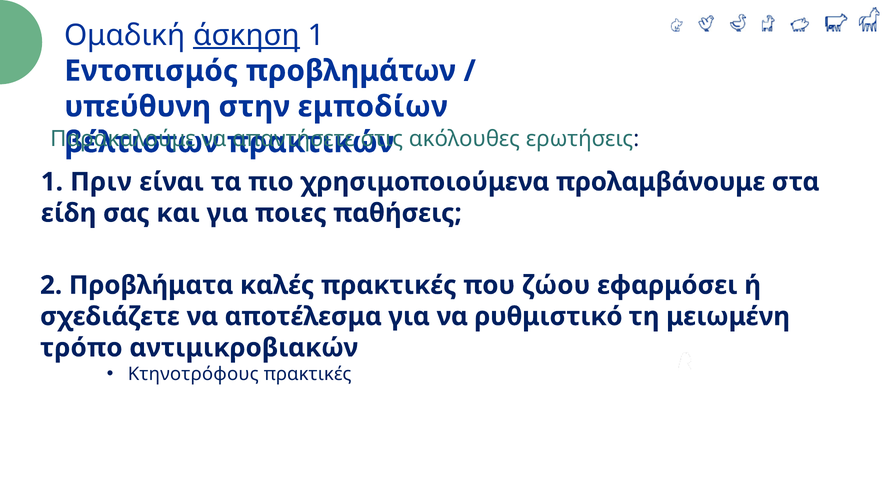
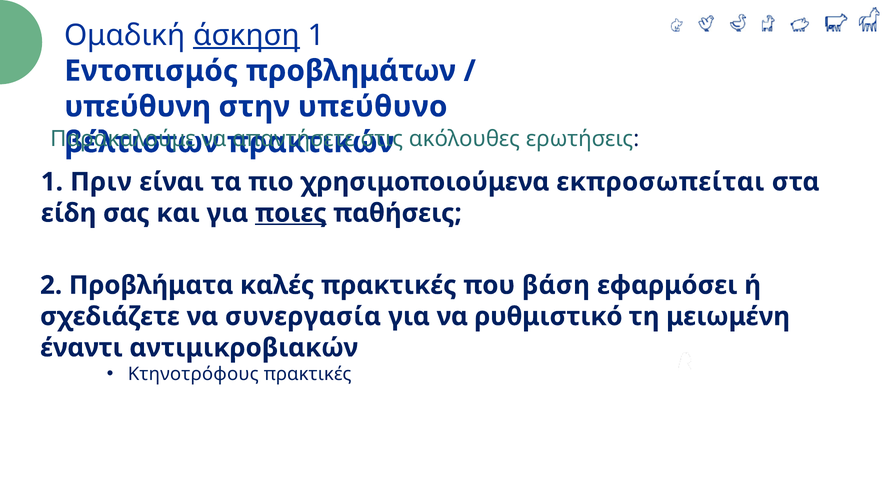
εμποδίων: εμποδίων -> υπεύθυνο
προλαμβάνουμε: προλαμβάνουμε -> εκπροσωπείται
ποιες underline: none -> present
ζώου: ζώου -> βάση
αποτέλεσμα: αποτέλεσμα -> συνεργασία
τρόπο: τρόπο -> έναντι
